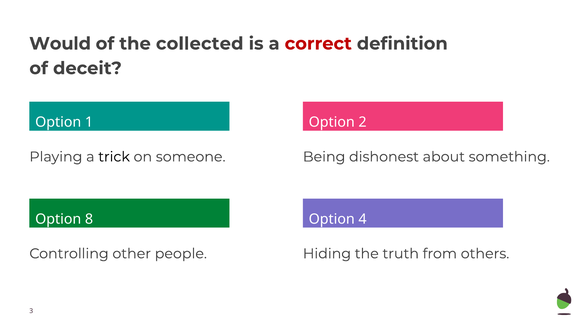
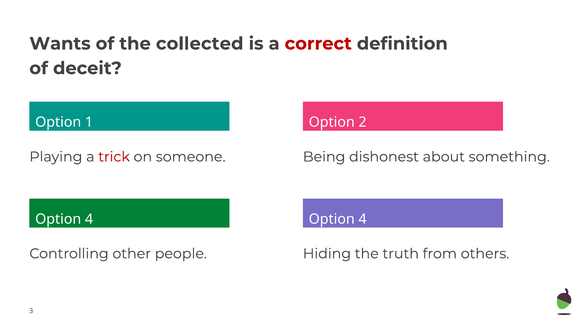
Would: Would -> Wants
trick colour: black -> red
8 at (89, 219): 8 -> 4
